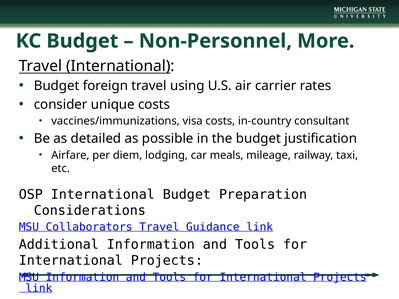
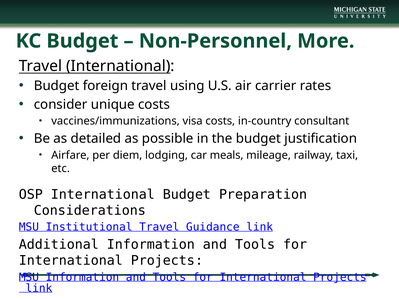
Collaborators: Collaborators -> Institutional
